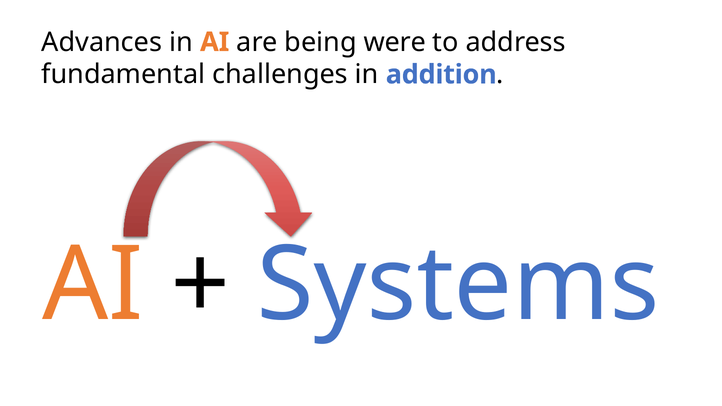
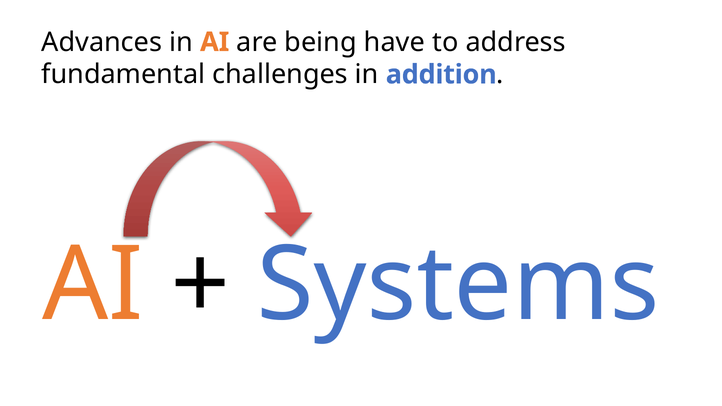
were: were -> have
